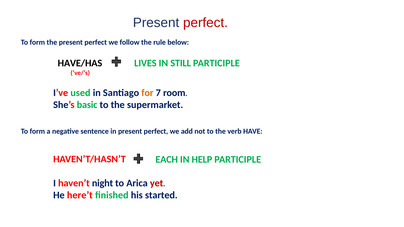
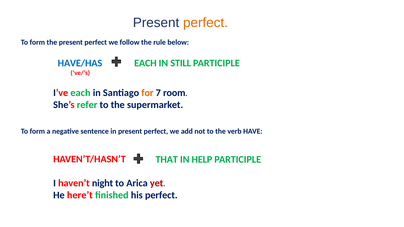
perfect at (205, 23) colour: red -> orange
HAVE/HAS colour: black -> blue
LIVES at (145, 63): LIVES -> EACH
I’ve used: used -> each
basic: basic -> refer
EACH: EACH -> THAT
his started: started -> perfect
